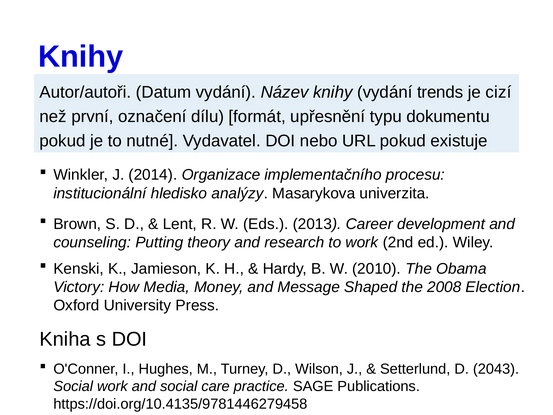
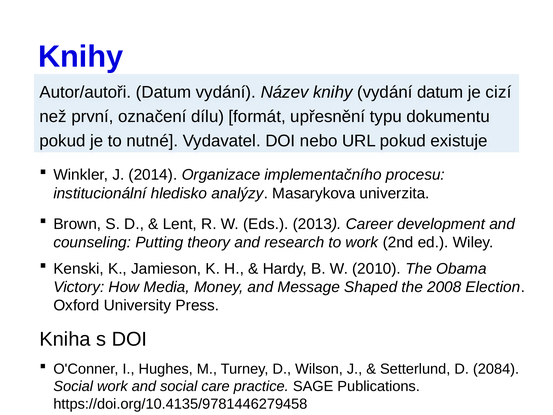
vydání trends: trends -> datum
2043: 2043 -> 2084
